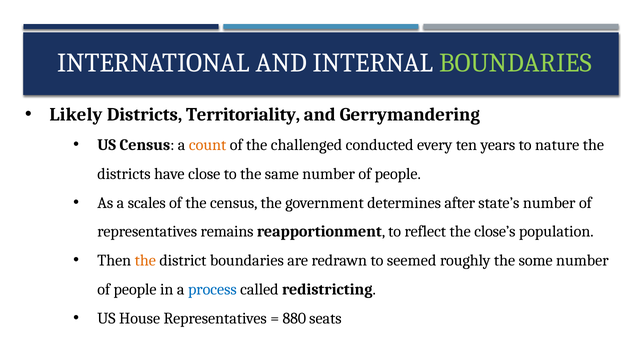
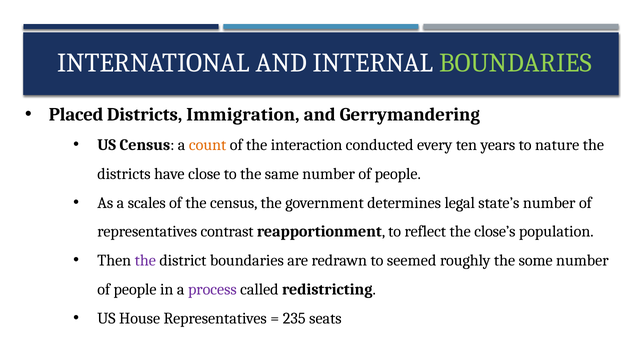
Likely: Likely -> Placed
Territoriality: Territoriality -> Immigration
challenged: challenged -> interaction
after: after -> legal
remains: remains -> contrast
the at (145, 261) colour: orange -> purple
process colour: blue -> purple
880: 880 -> 235
